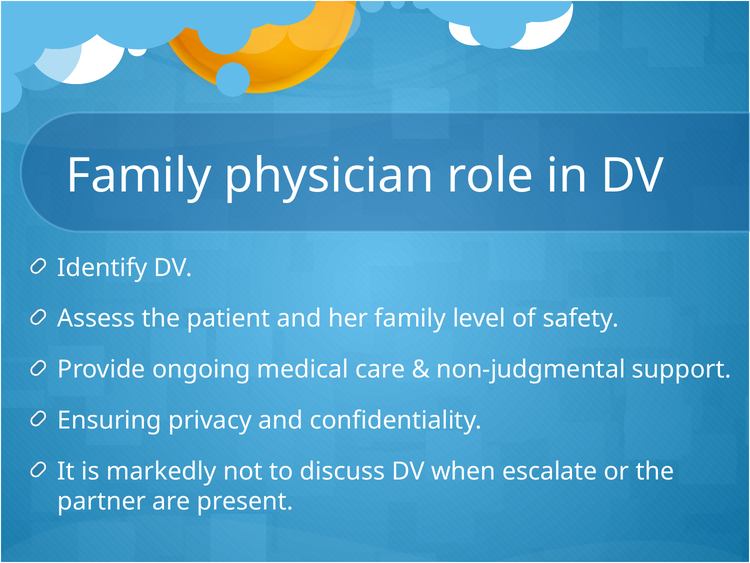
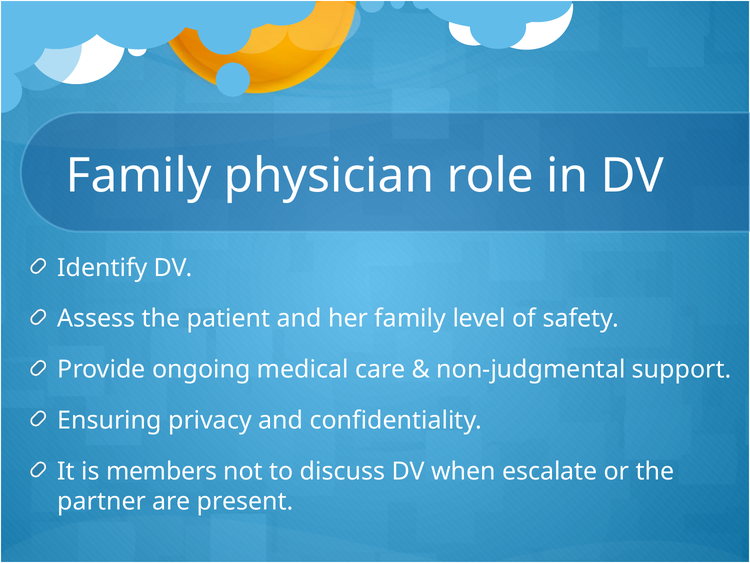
markedly: markedly -> members
